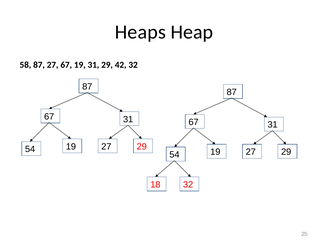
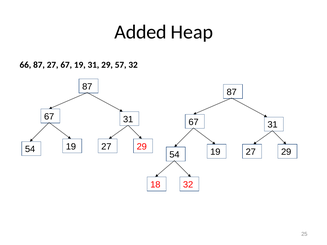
Heaps: Heaps -> Added
58: 58 -> 66
42: 42 -> 57
